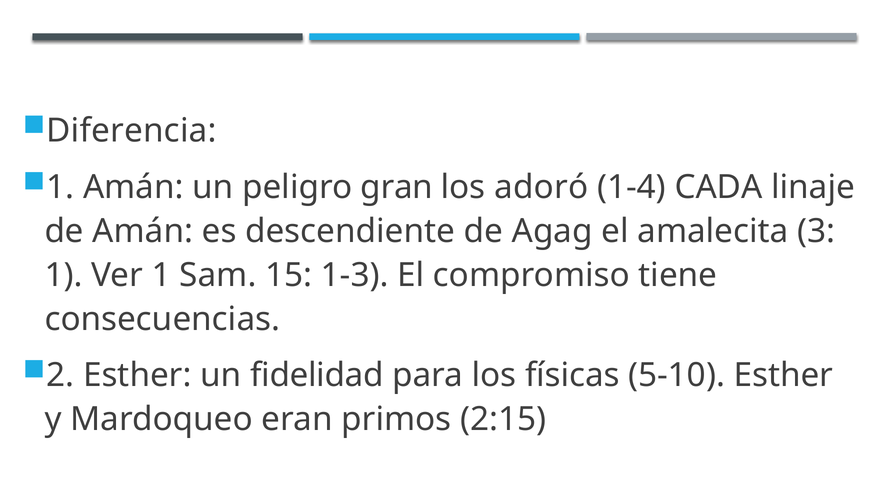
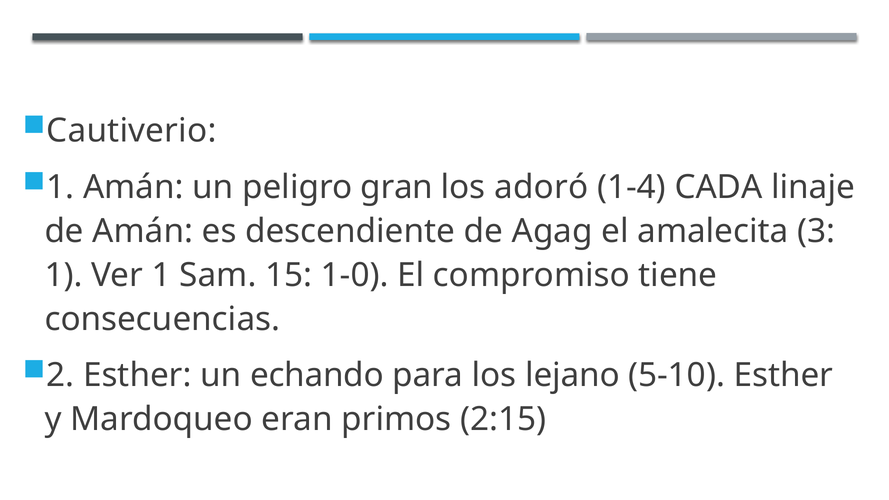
Diferencia: Diferencia -> Cautiverio
1-3: 1-3 -> 1-0
fidelidad: fidelidad -> echando
físicas: físicas -> lejano
